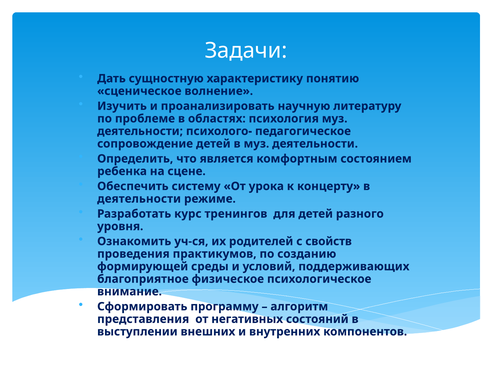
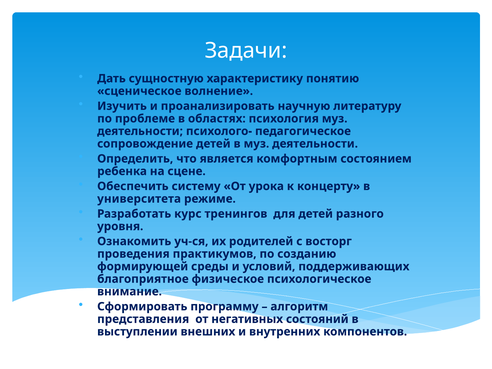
деятельности at (139, 199): деятельности -> университета
свойств: свойств -> восторг
